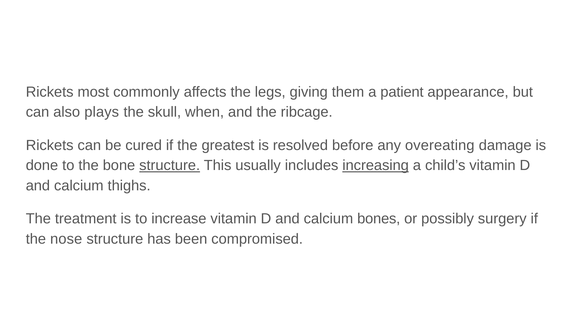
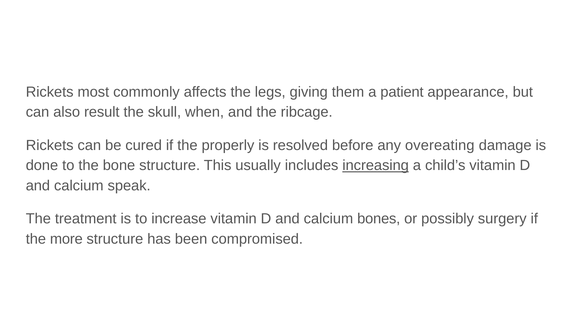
plays: plays -> result
greatest: greatest -> properly
structure at (170, 165) underline: present -> none
thighs: thighs -> speak
nose: nose -> more
